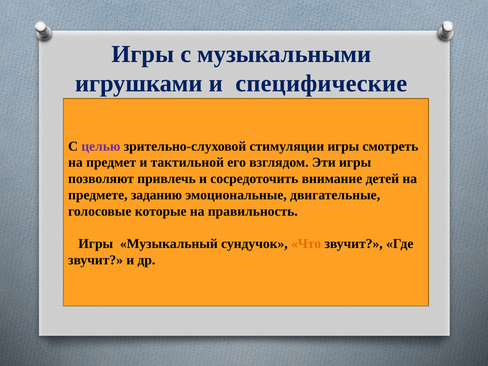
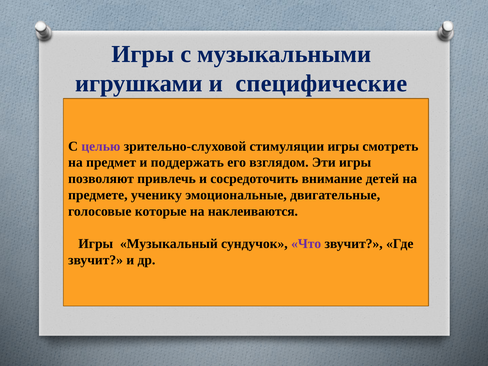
тактильной: тактильной -> поддержать
заданию: заданию -> ученику
правильность: правильность -> наклеиваются
Что colour: orange -> purple
